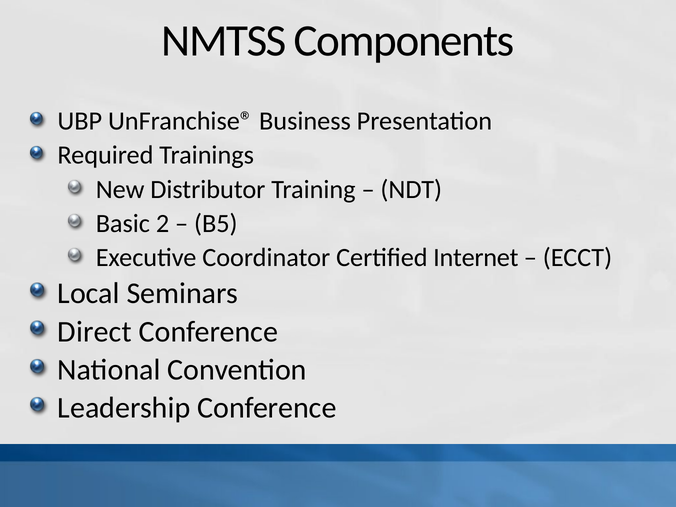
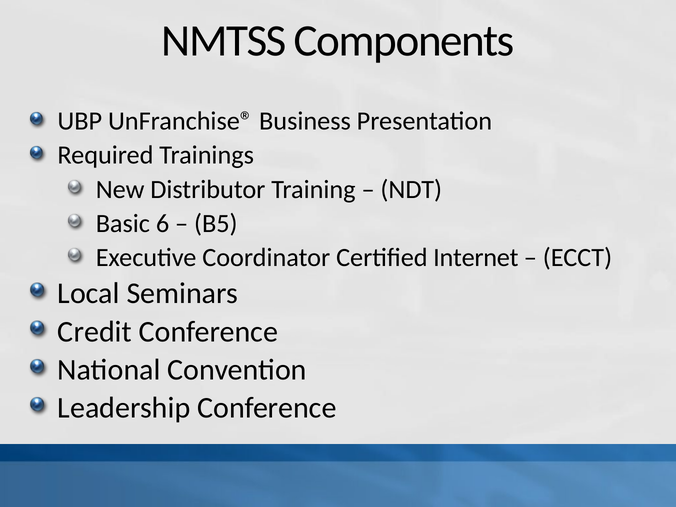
2: 2 -> 6
Direct: Direct -> Credit
